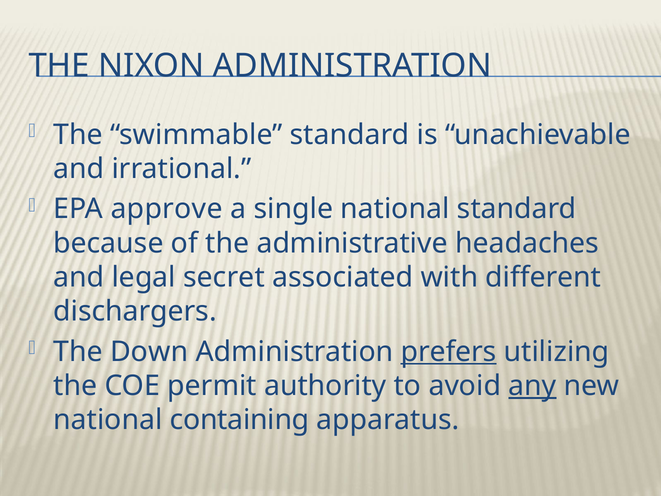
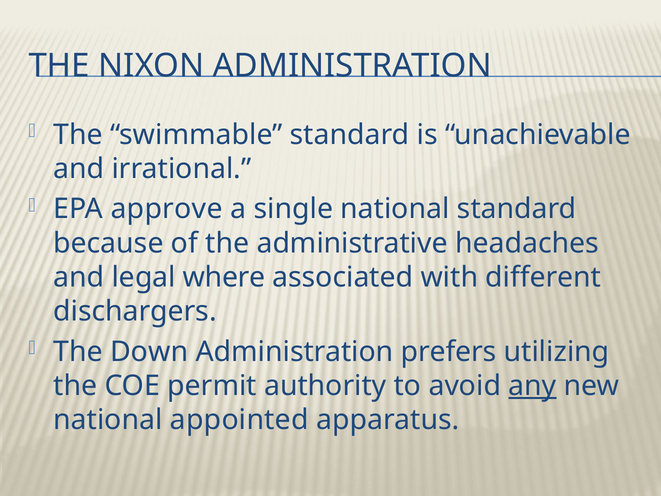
secret: secret -> where
prefers underline: present -> none
containing: containing -> appointed
